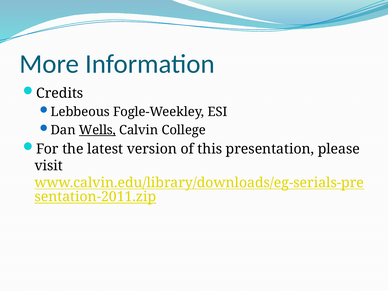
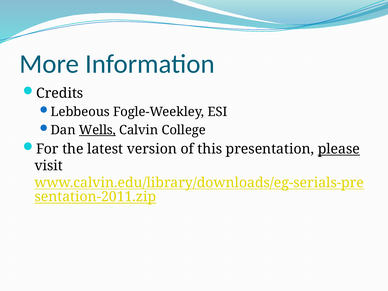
please underline: none -> present
